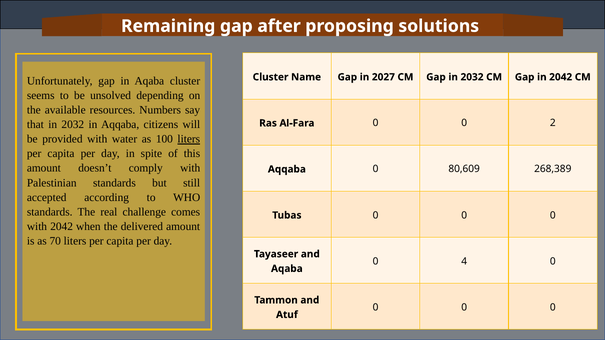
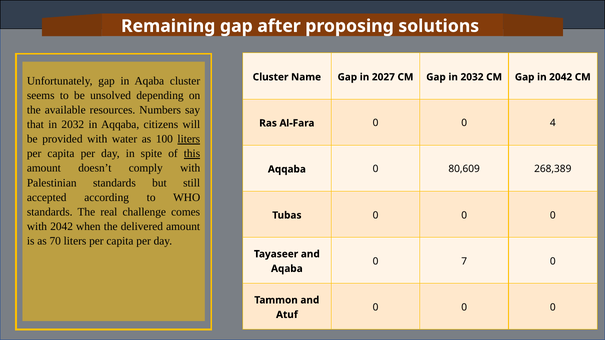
2: 2 -> 4
this underline: none -> present
4: 4 -> 7
